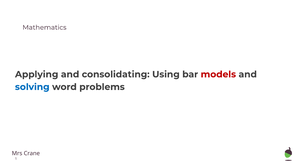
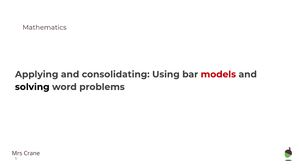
solving colour: blue -> black
